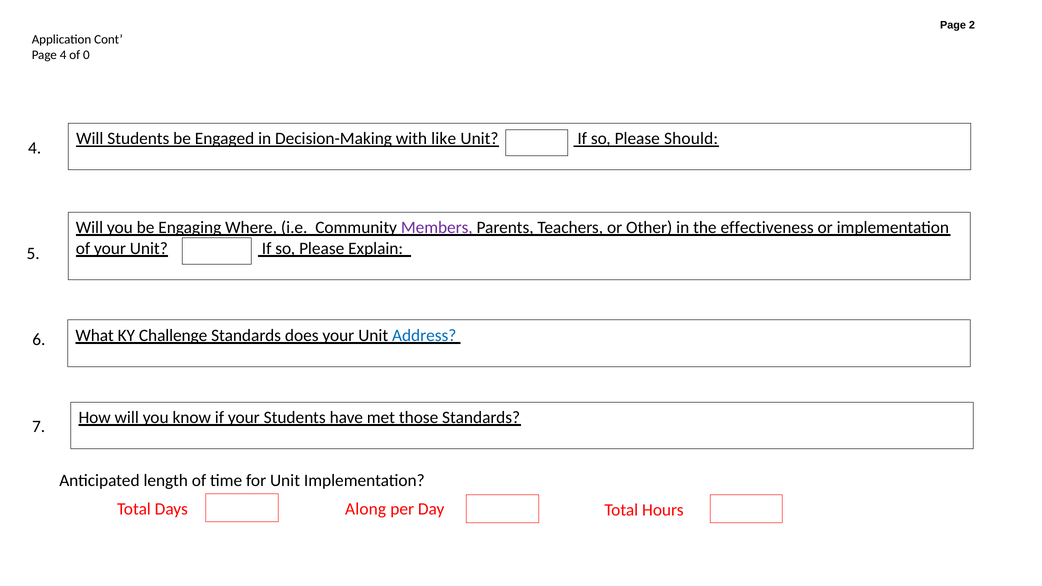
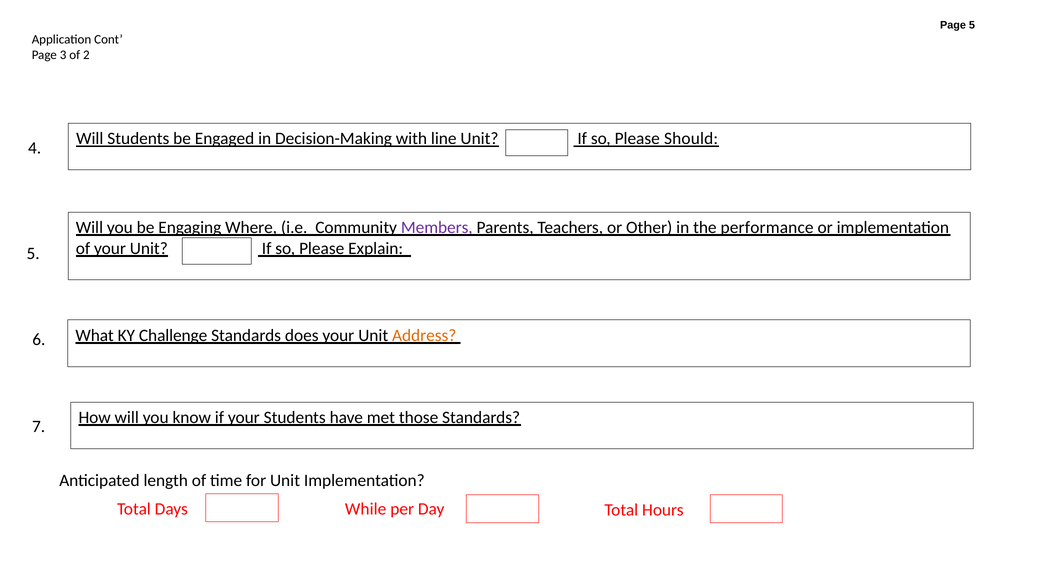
Page 2: 2 -> 5
Page 4: 4 -> 3
0: 0 -> 2
like: like -> line
effectiveness: effectiveness -> performance
Address colour: blue -> orange
Along: Along -> While
